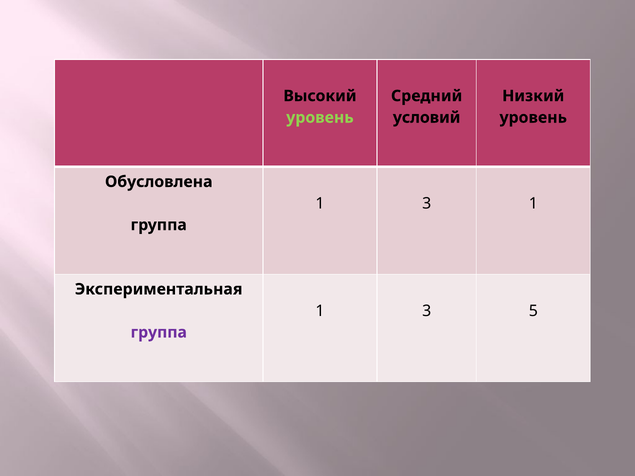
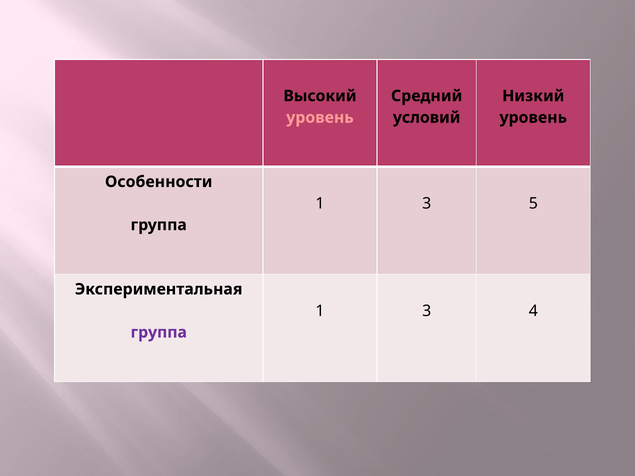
уровень at (320, 118) colour: light green -> pink
Обусловлена: Обусловлена -> Особенности
3 1: 1 -> 5
5: 5 -> 4
